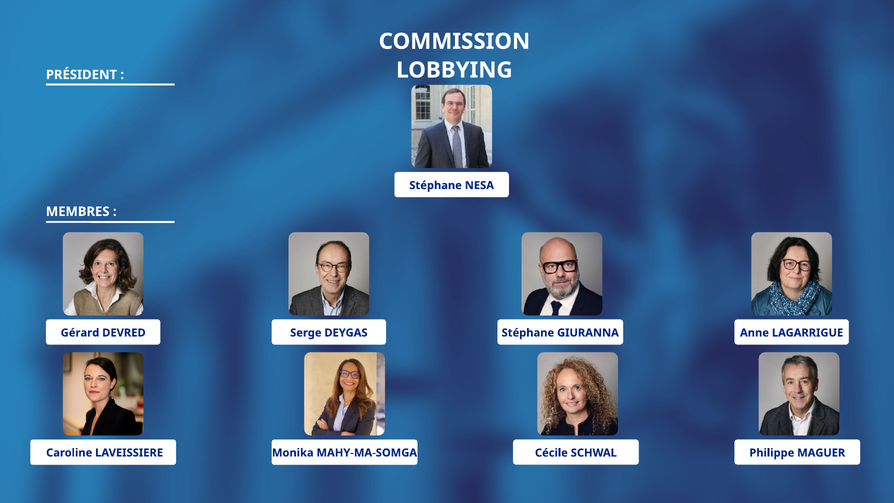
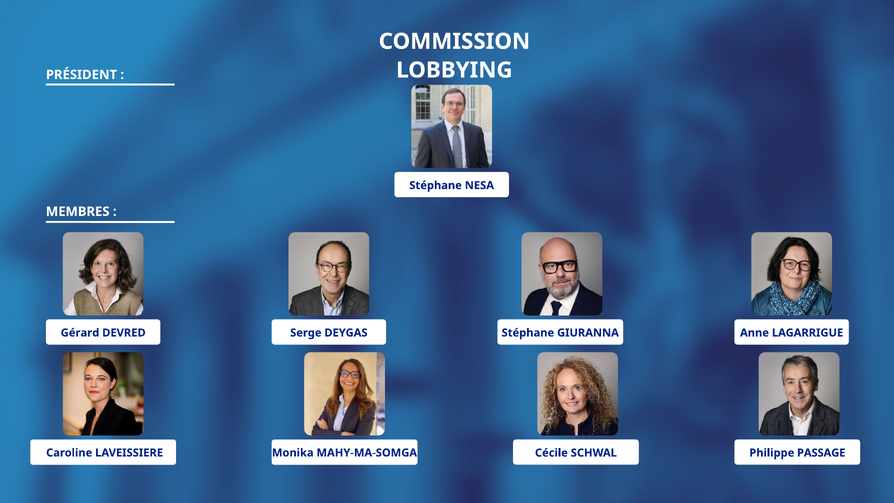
MAGUER: MAGUER -> PASSAGE
